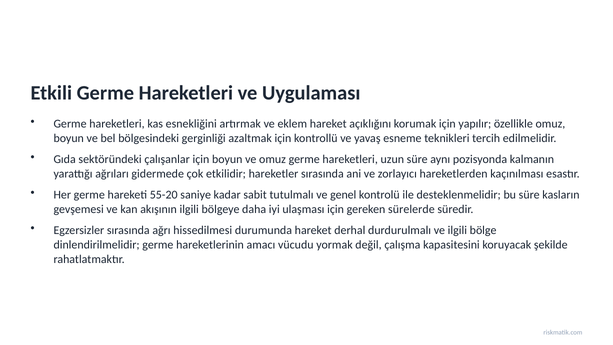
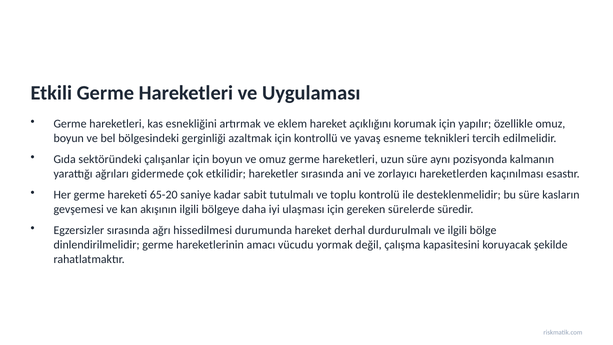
55-20: 55-20 -> 65-20
genel: genel -> toplu
